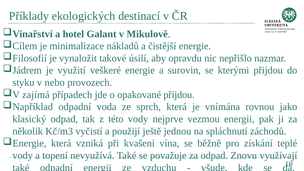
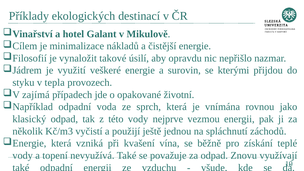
nebo: nebo -> tepla
opakované přijdou: přijdou -> životní
